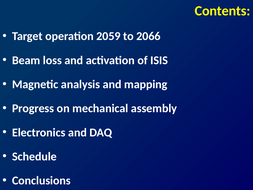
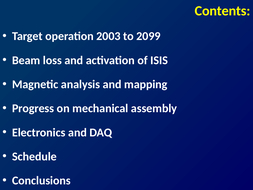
2059: 2059 -> 2003
2066: 2066 -> 2099
